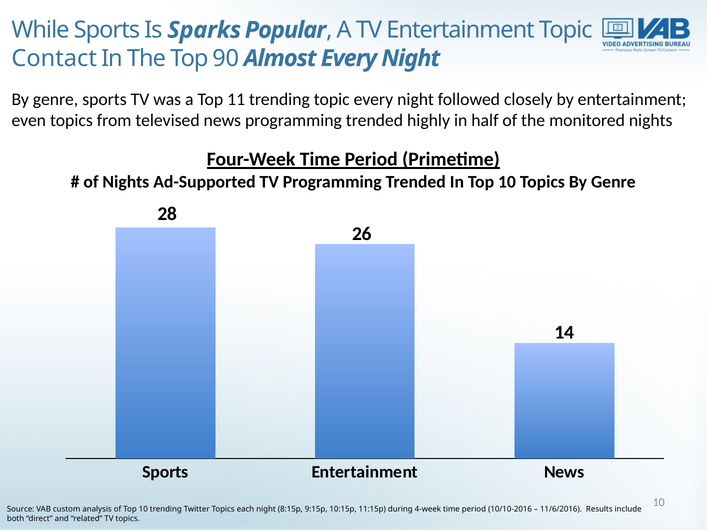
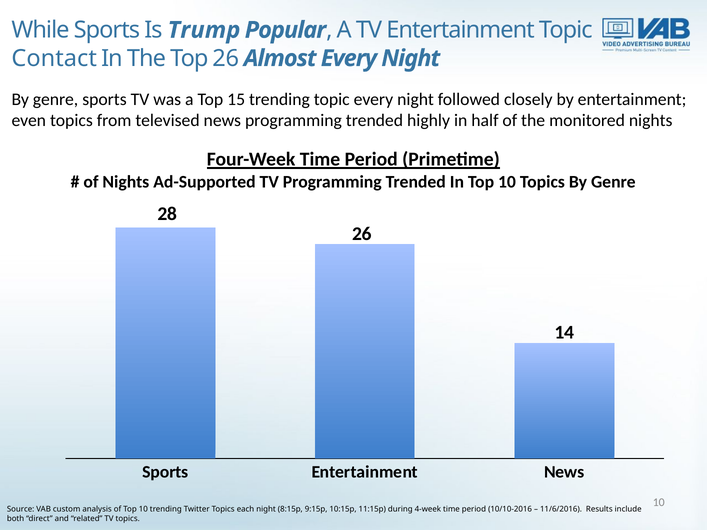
Sparks: Sparks -> Trump
Top 90: 90 -> 26
11: 11 -> 15
